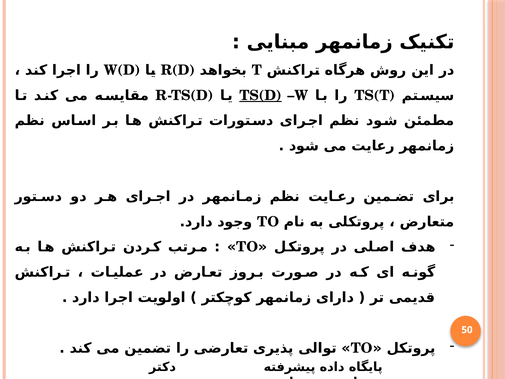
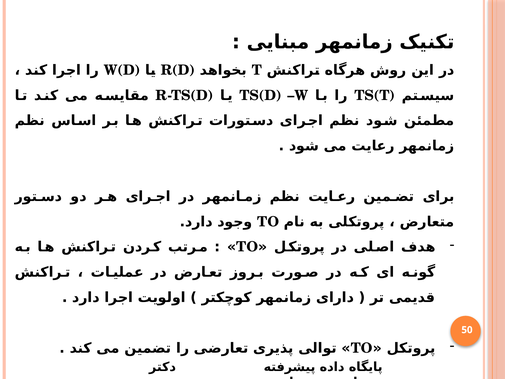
TS(D underline: present -> none
